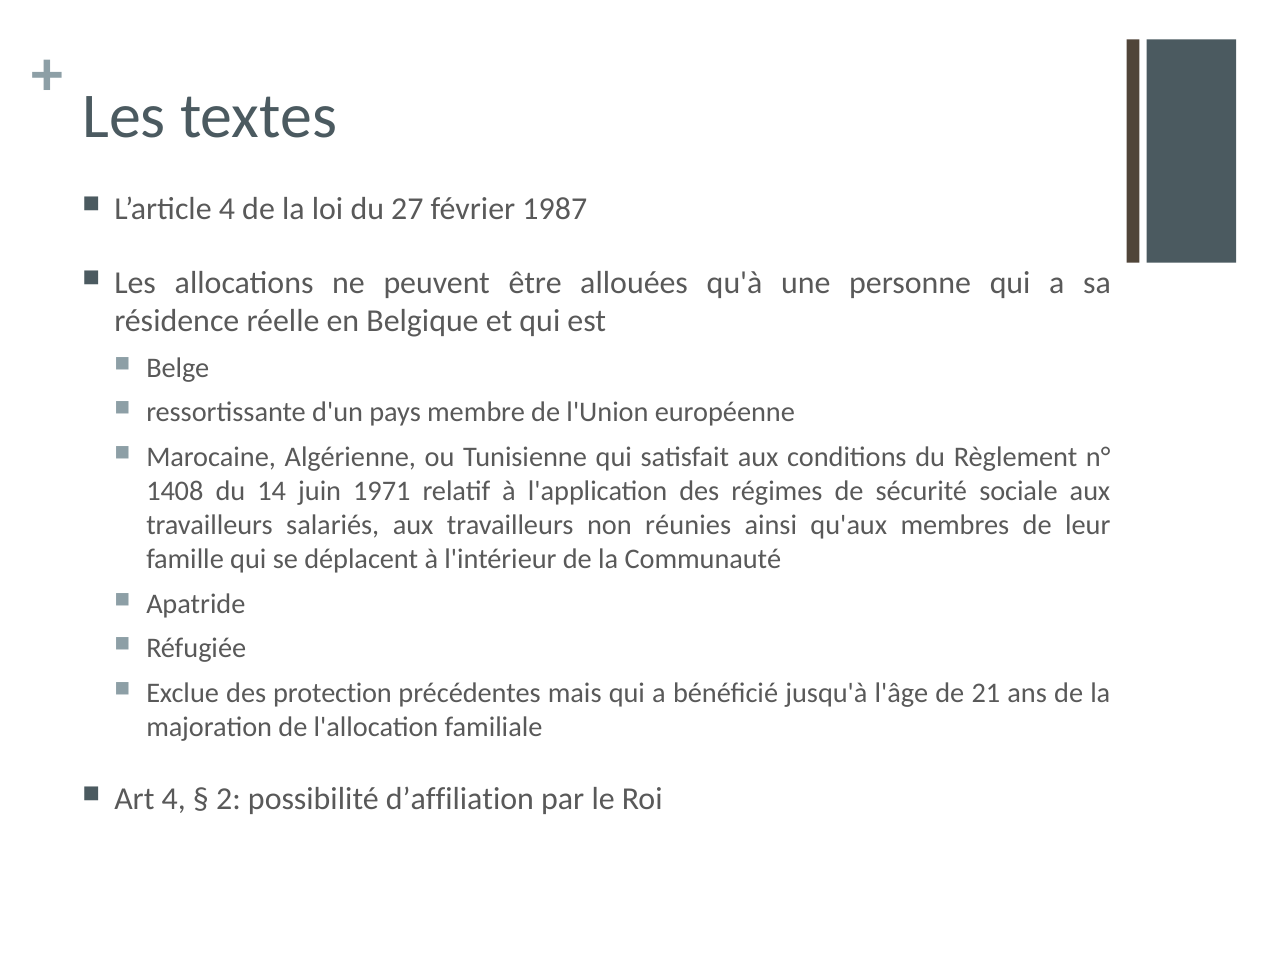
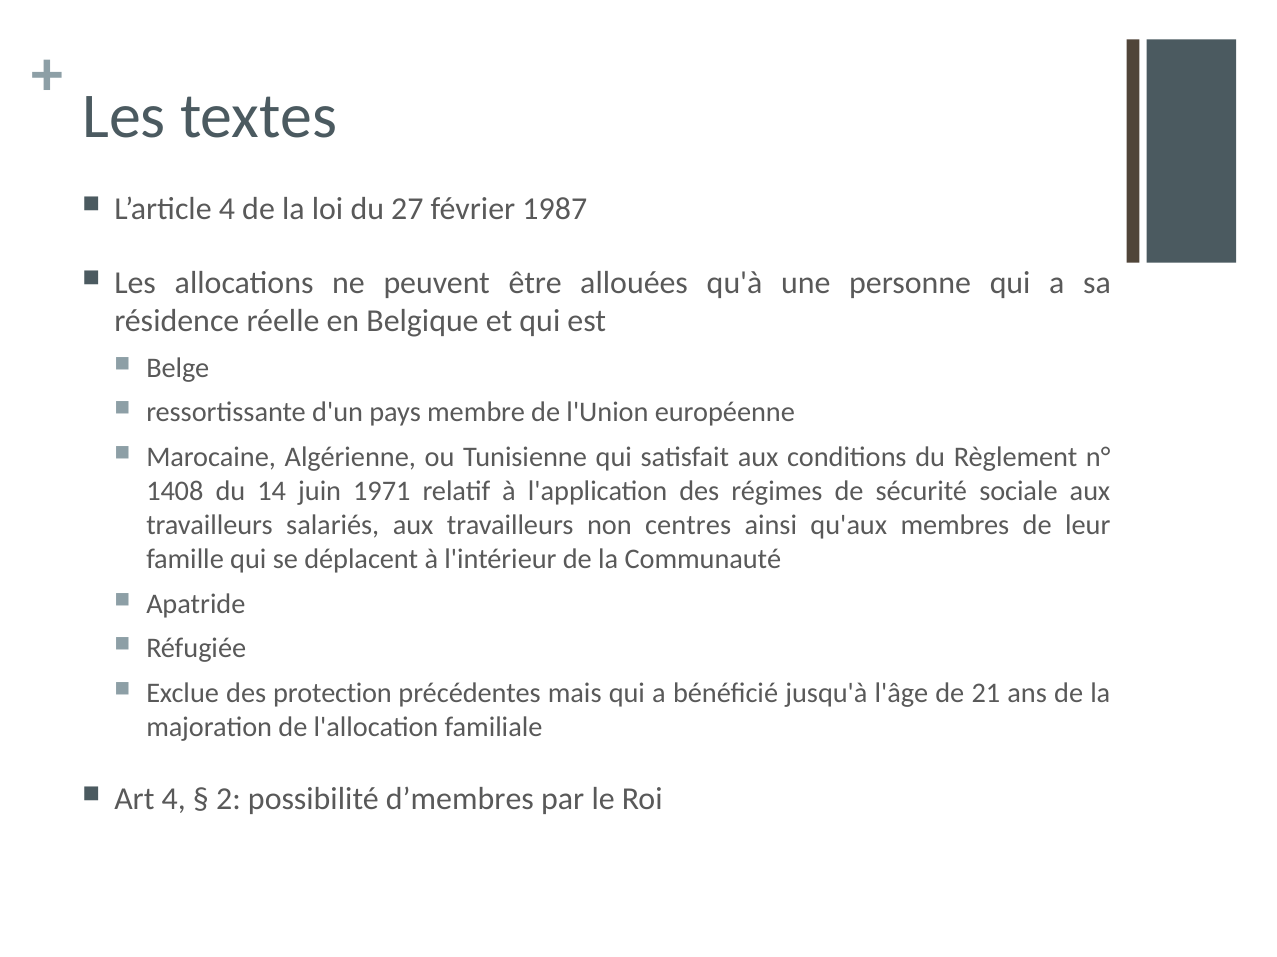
réunies: réunies -> centres
d’affiliation: d’affiliation -> d’membres
